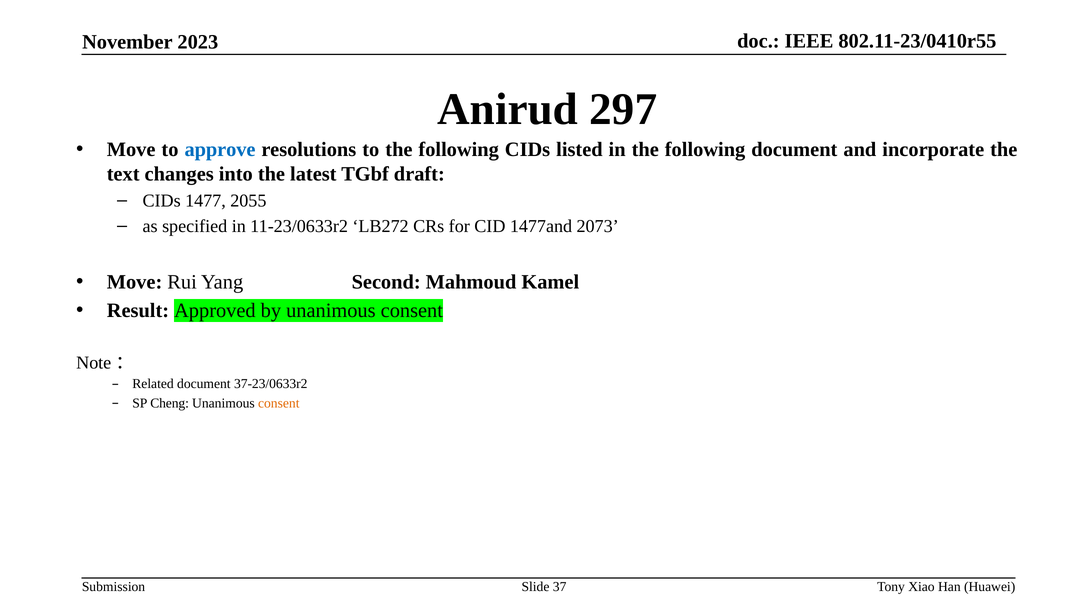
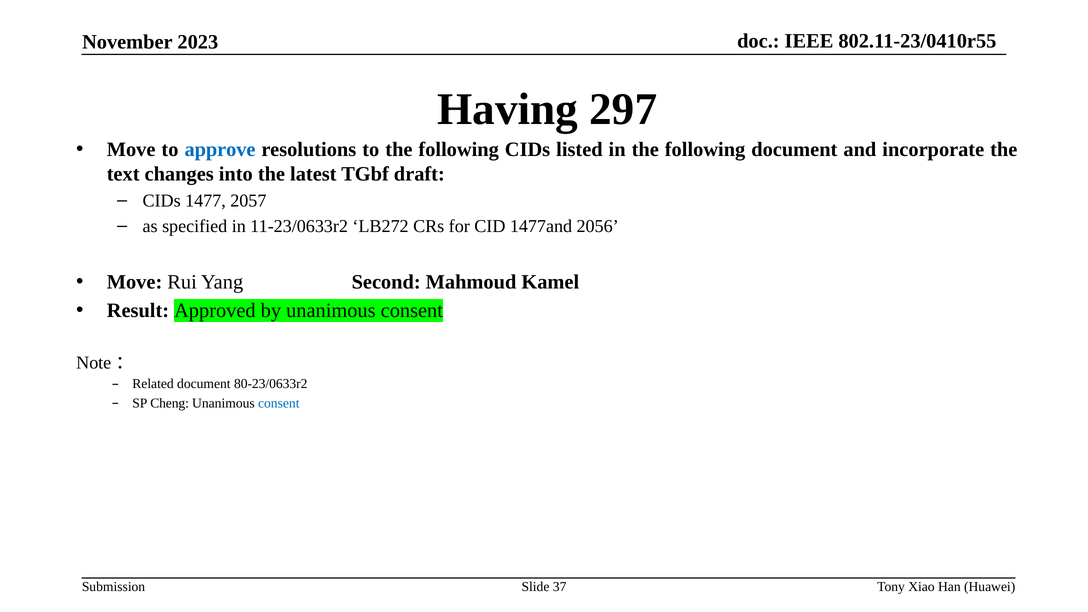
Anirud: Anirud -> Having
2055: 2055 -> 2057
2073: 2073 -> 2056
37-23/0633r2: 37-23/0633r2 -> 80-23/0633r2
consent at (279, 403) colour: orange -> blue
